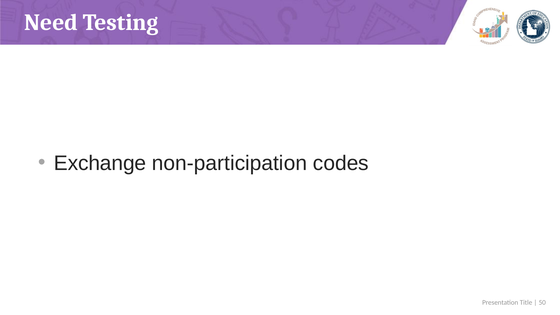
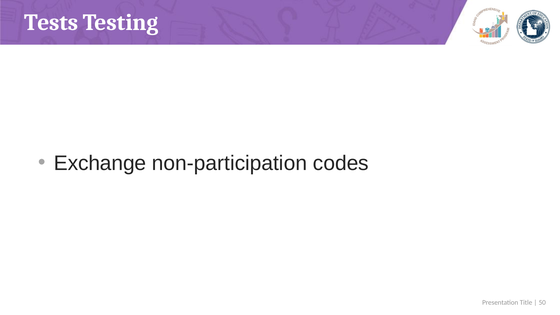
Need: Need -> Tests
